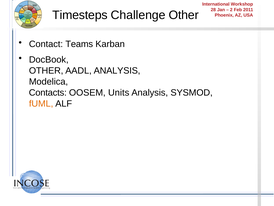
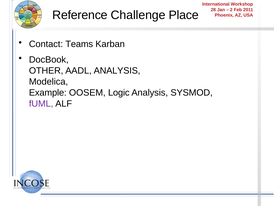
Timesteps: Timesteps -> Reference
Challenge Other: Other -> Place
Contacts: Contacts -> Example
Units: Units -> Logic
fUML colour: orange -> purple
